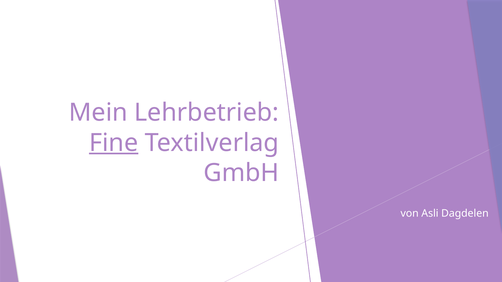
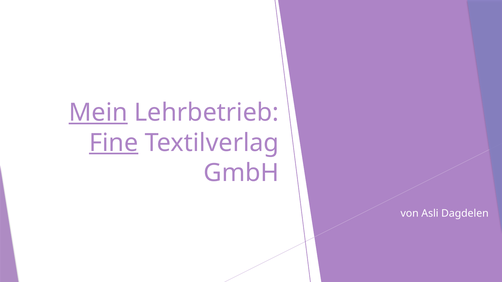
Mein underline: none -> present
